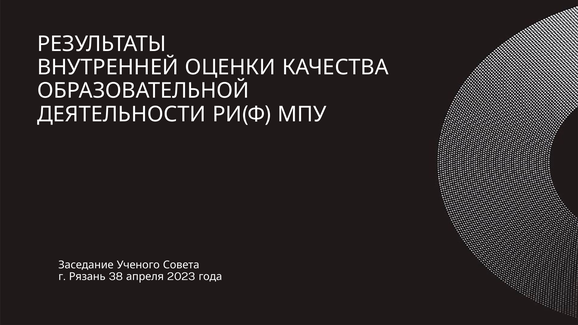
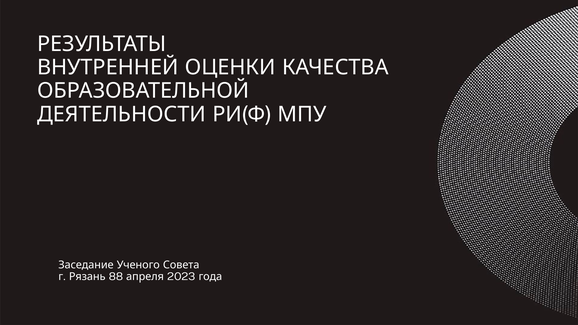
38: 38 -> 88
